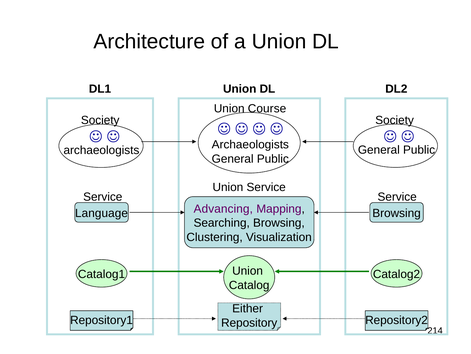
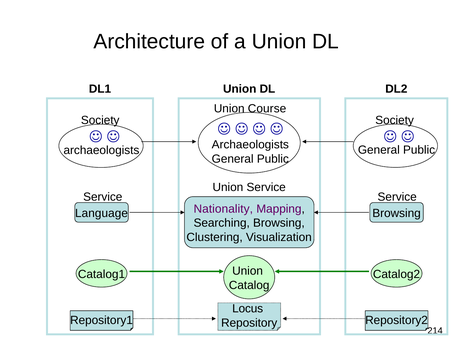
Advancing: Advancing -> Nationality
Either: Either -> Locus
